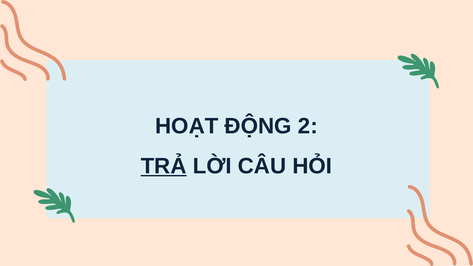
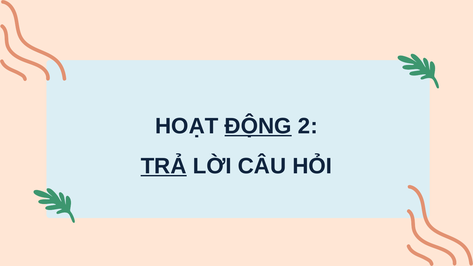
ĐỘNG underline: none -> present
